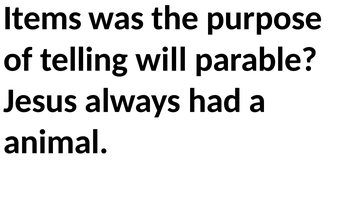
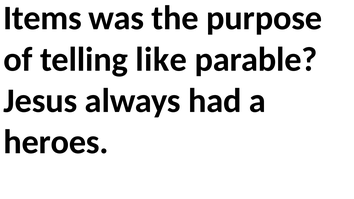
will: will -> like
animal: animal -> heroes
